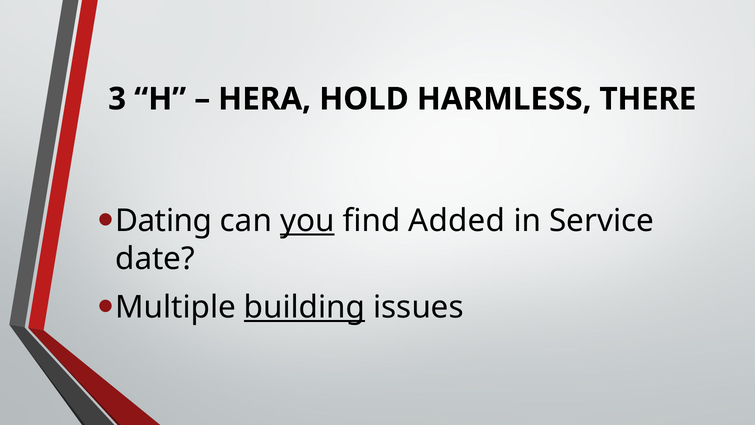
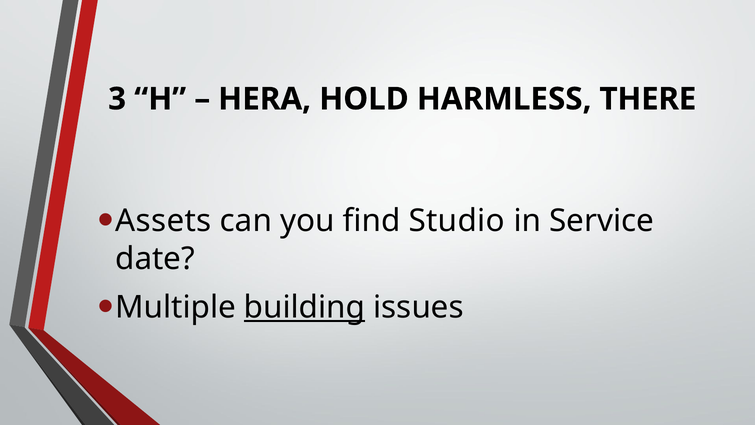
Dating: Dating -> Assets
you underline: present -> none
Added: Added -> Studio
